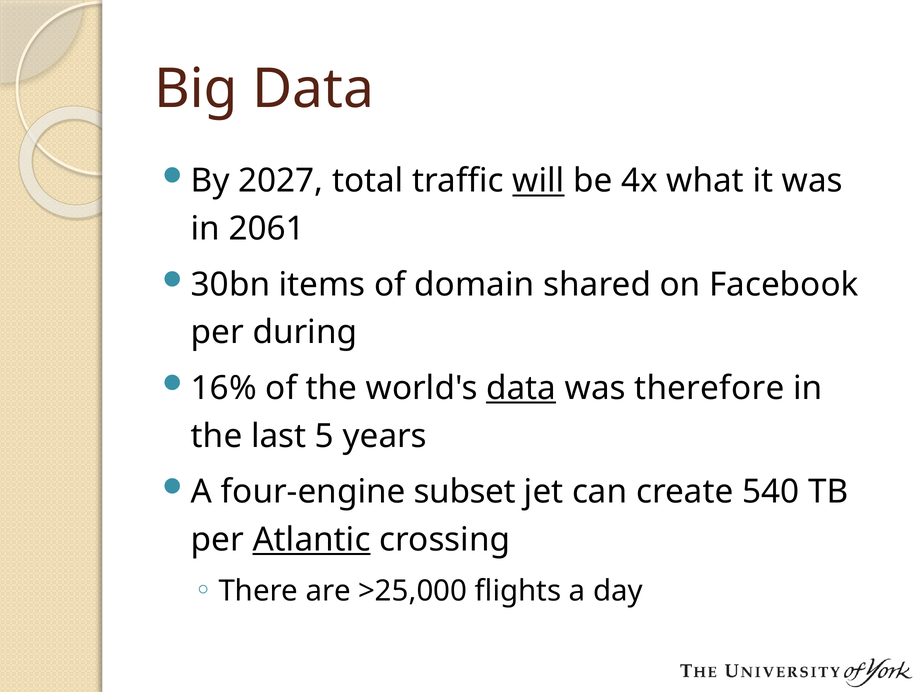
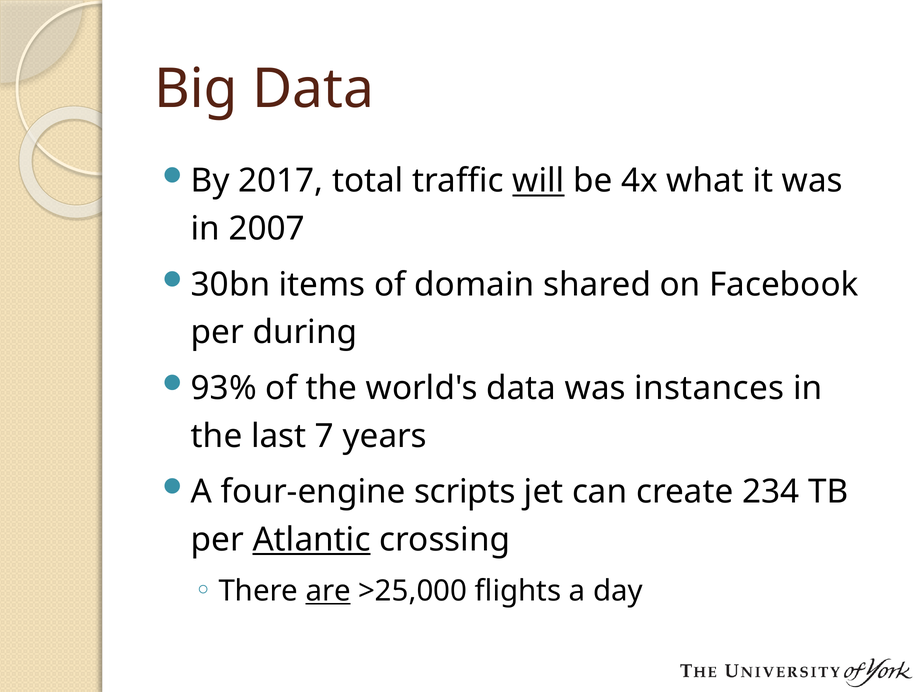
2027: 2027 -> 2017
2061: 2061 -> 2007
16%: 16% -> 93%
data at (521, 388) underline: present -> none
therefore: therefore -> instances
5: 5 -> 7
subset: subset -> scripts
540: 540 -> 234
are underline: none -> present
